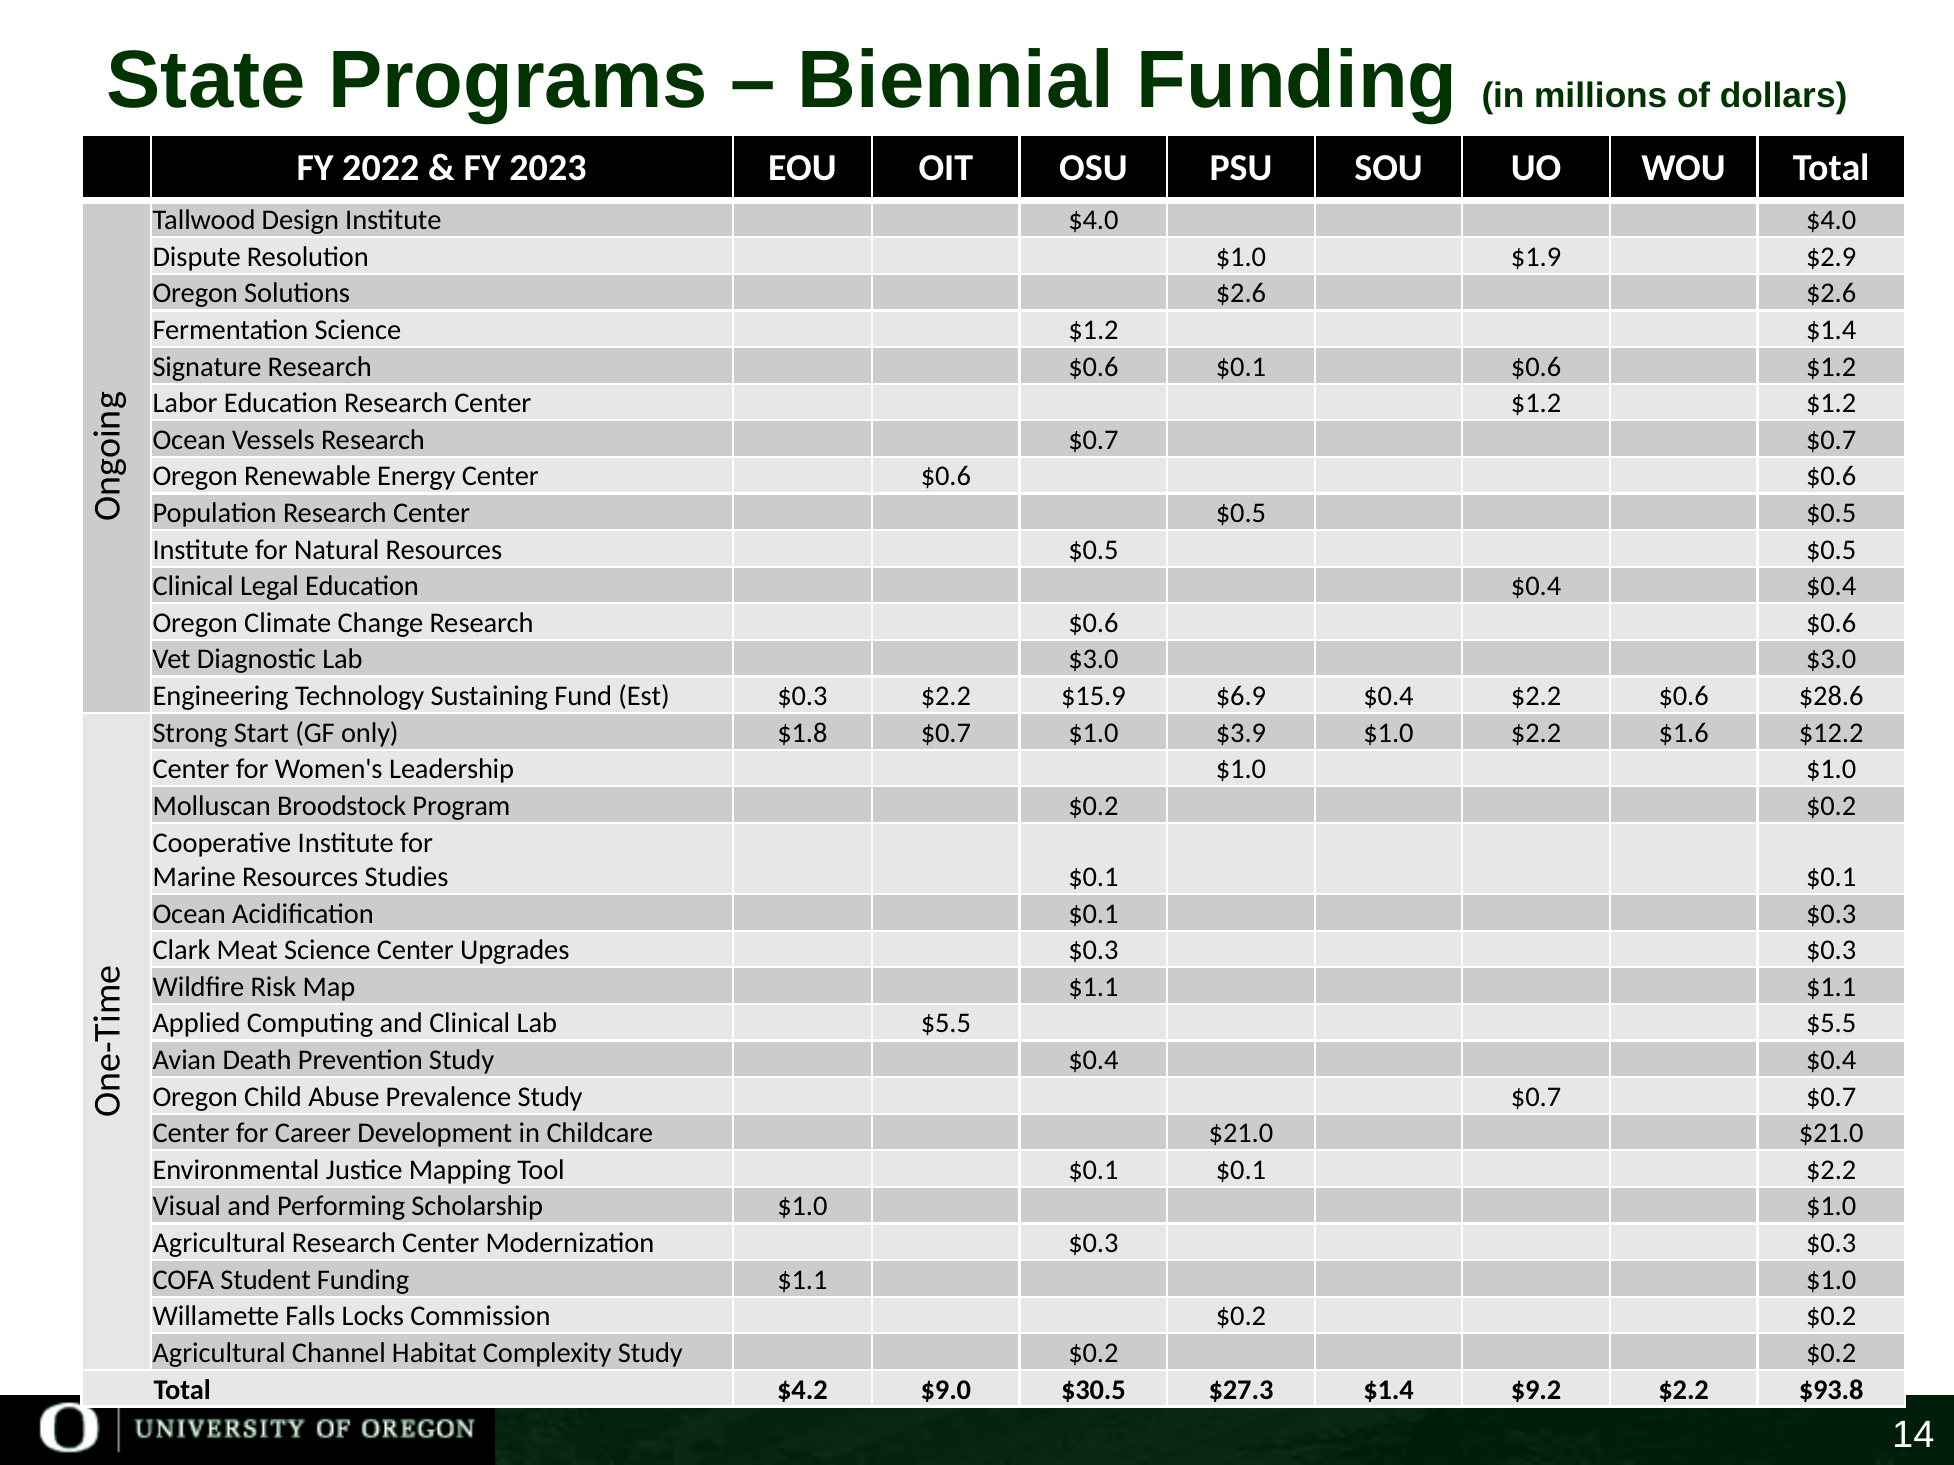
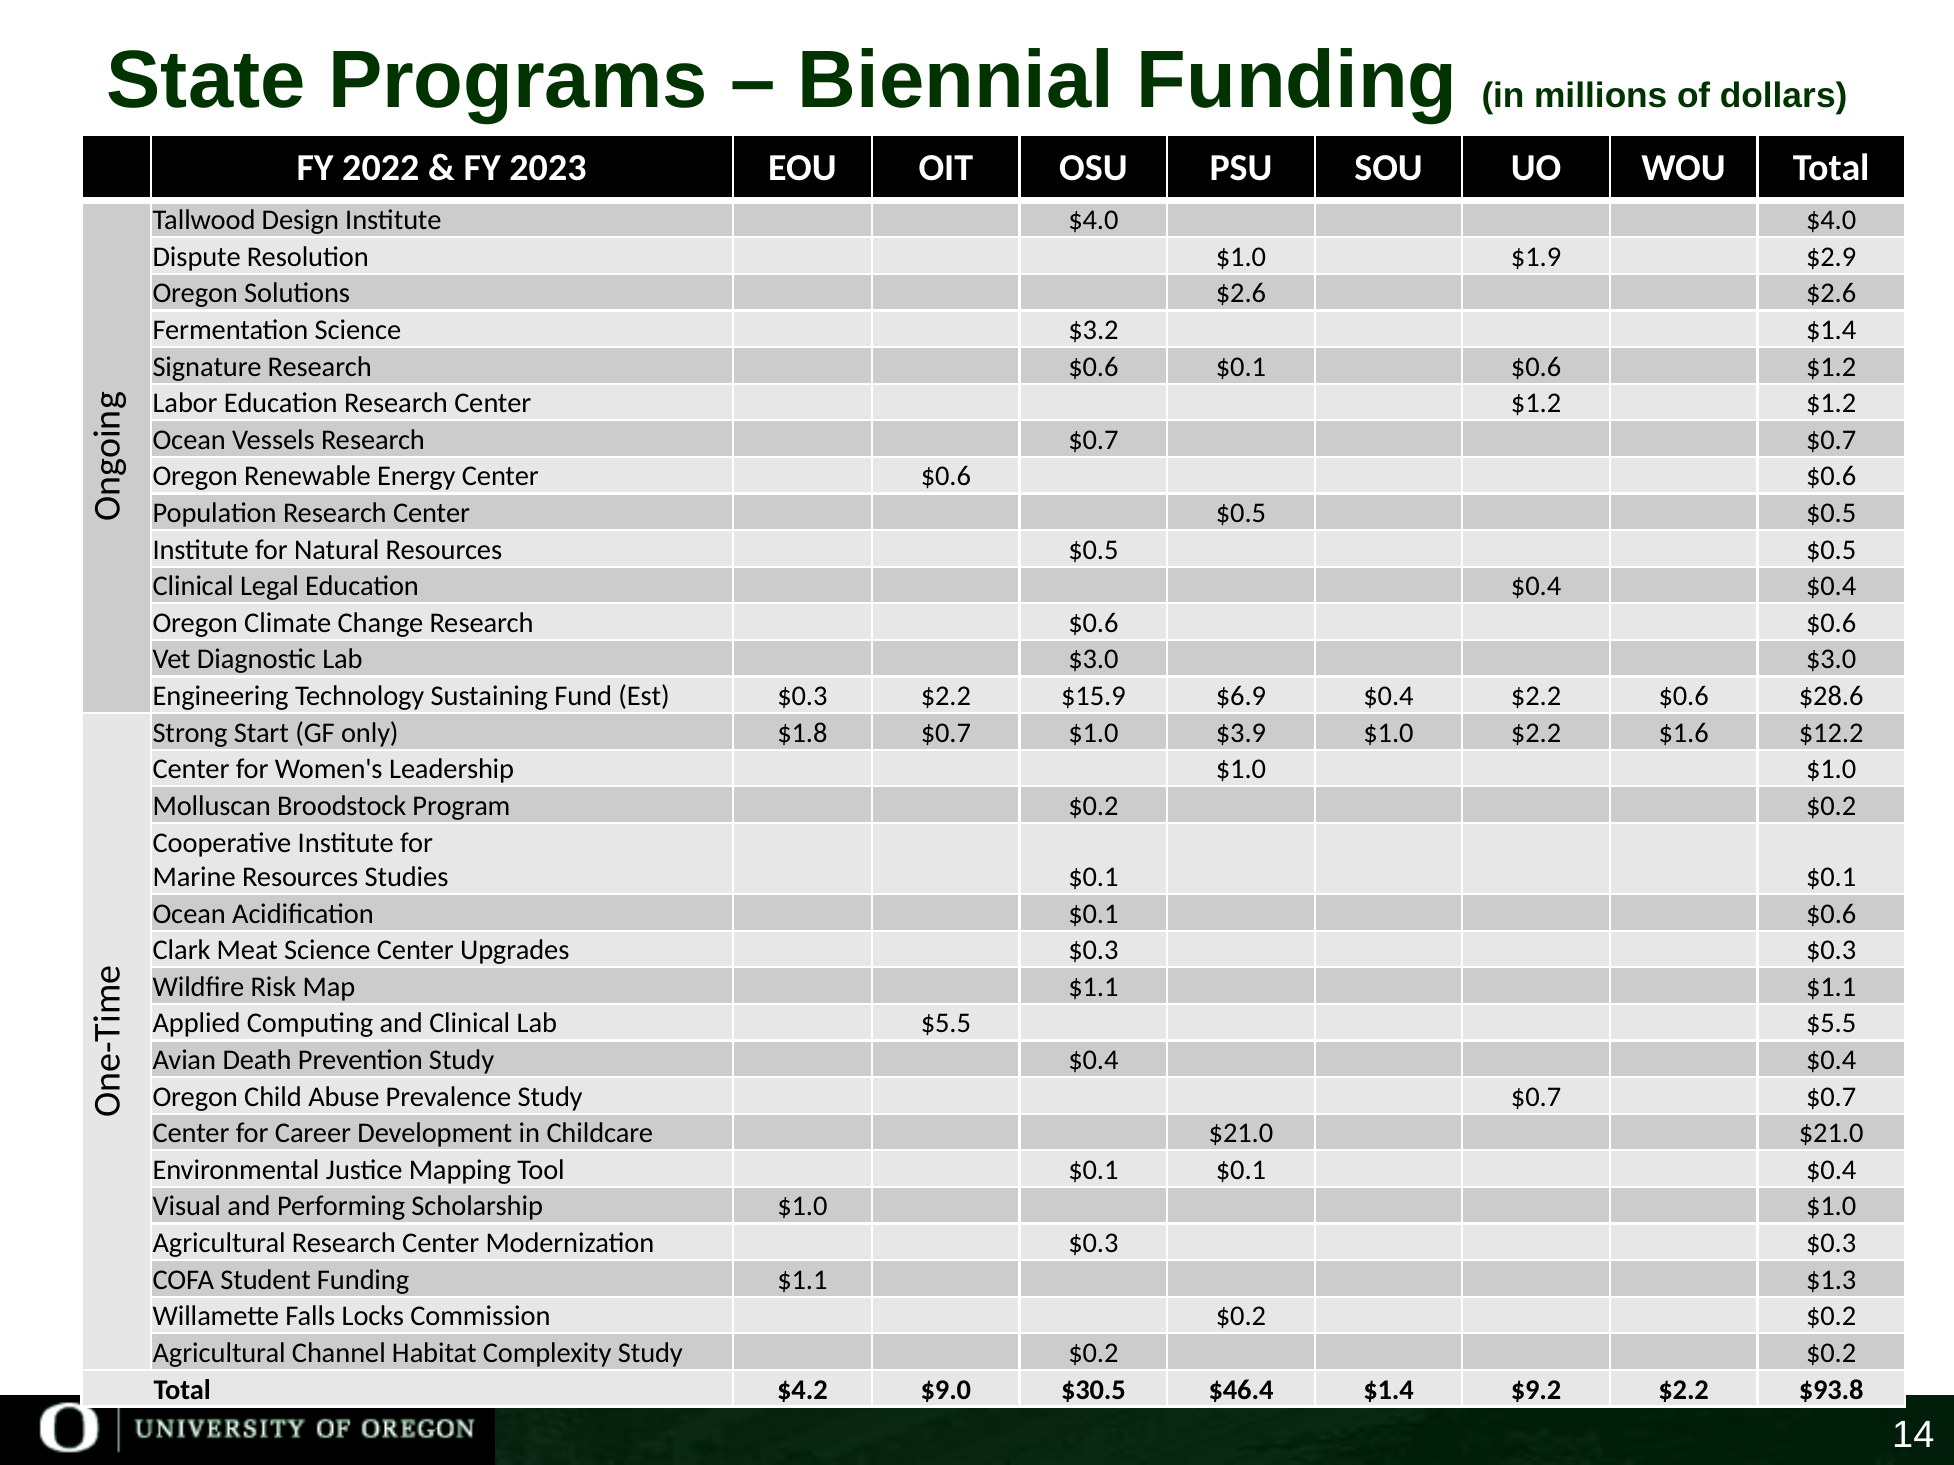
Science $1.2: $1.2 -> $3.2
Acidification $0.1 $0.3: $0.3 -> $0.6
$0.1 $2.2: $2.2 -> $0.4
$1.1 $1.0: $1.0 -> $1.3
$27.3: $27.3 -> $46.4
